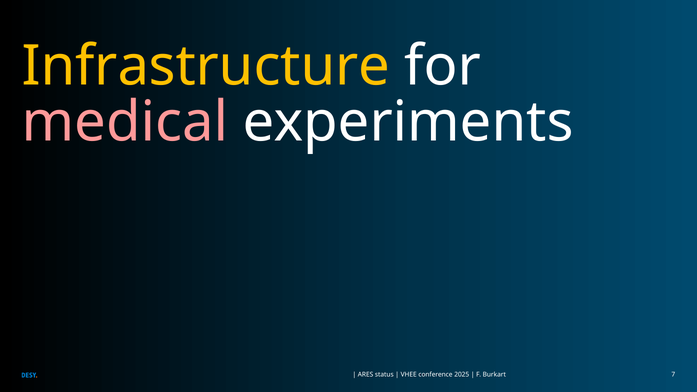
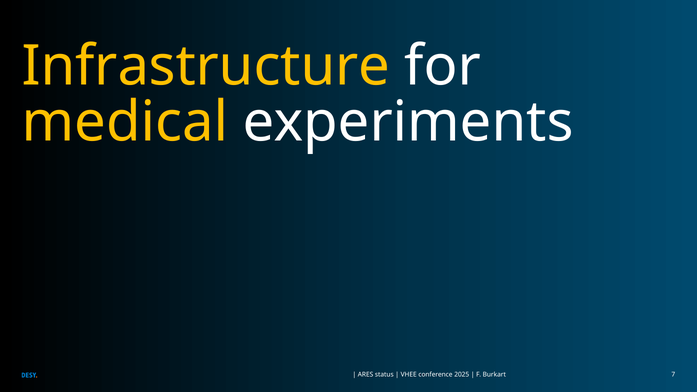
medical colour: pink -> yellow
